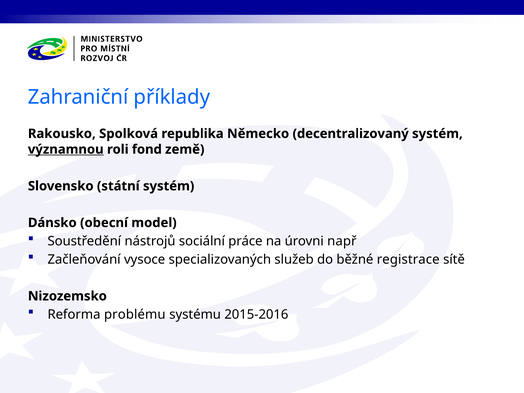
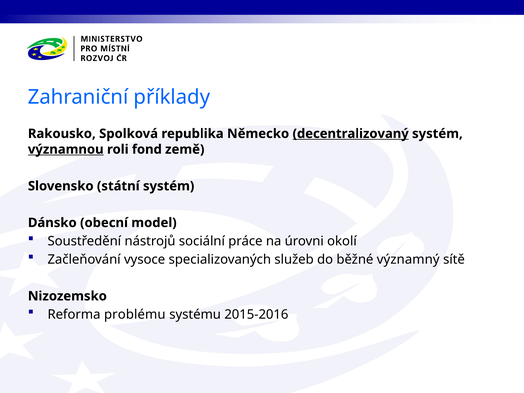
decentralizovaný underline: none -> present
např: např -> okolí
registrace: registrace -> významný
